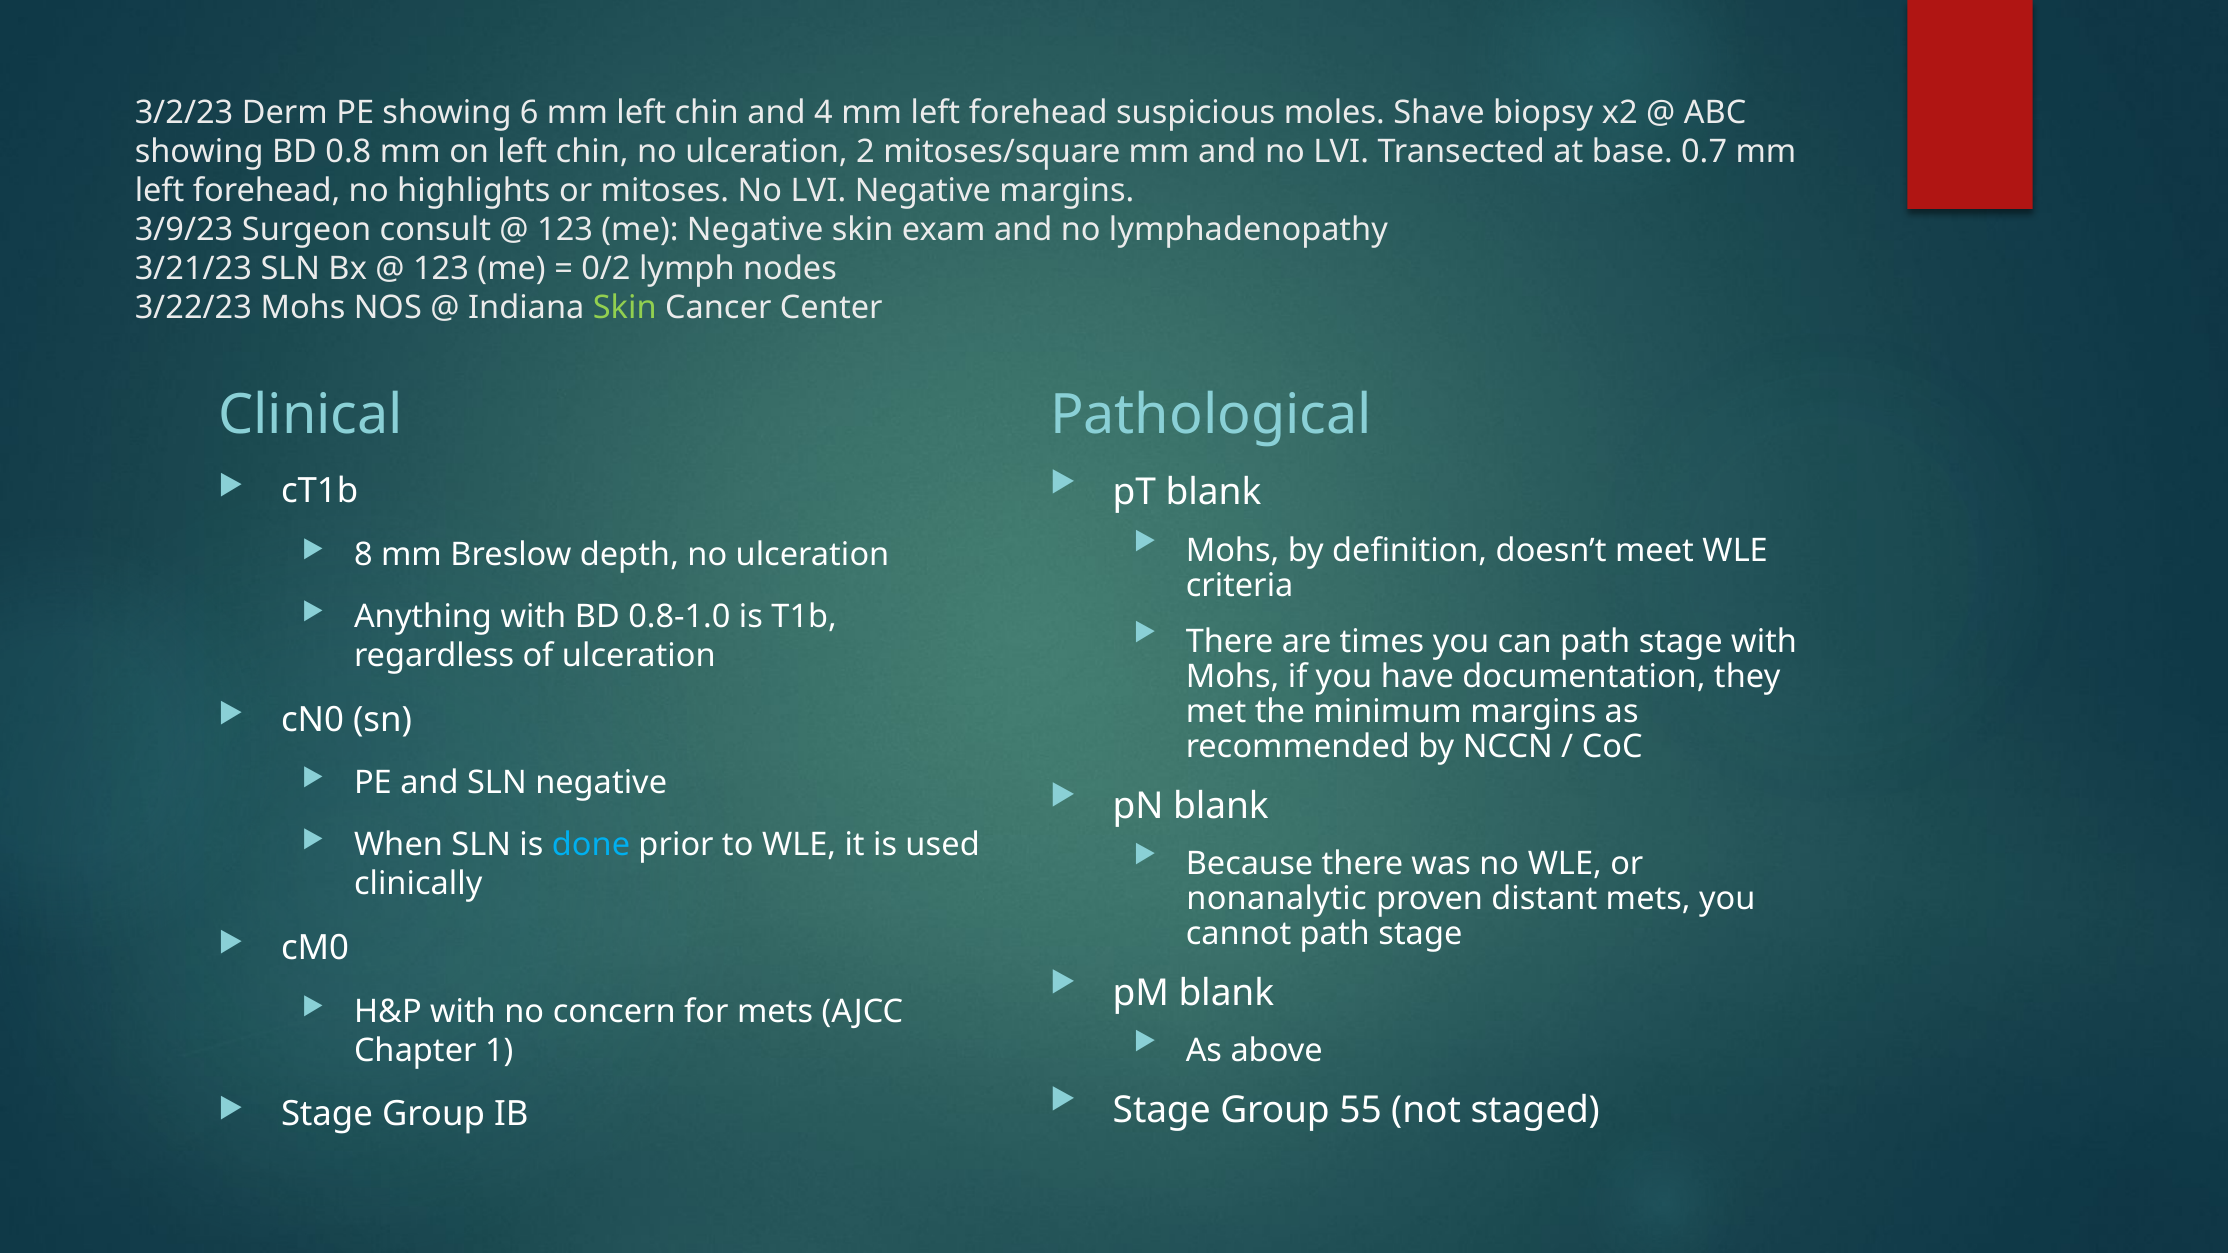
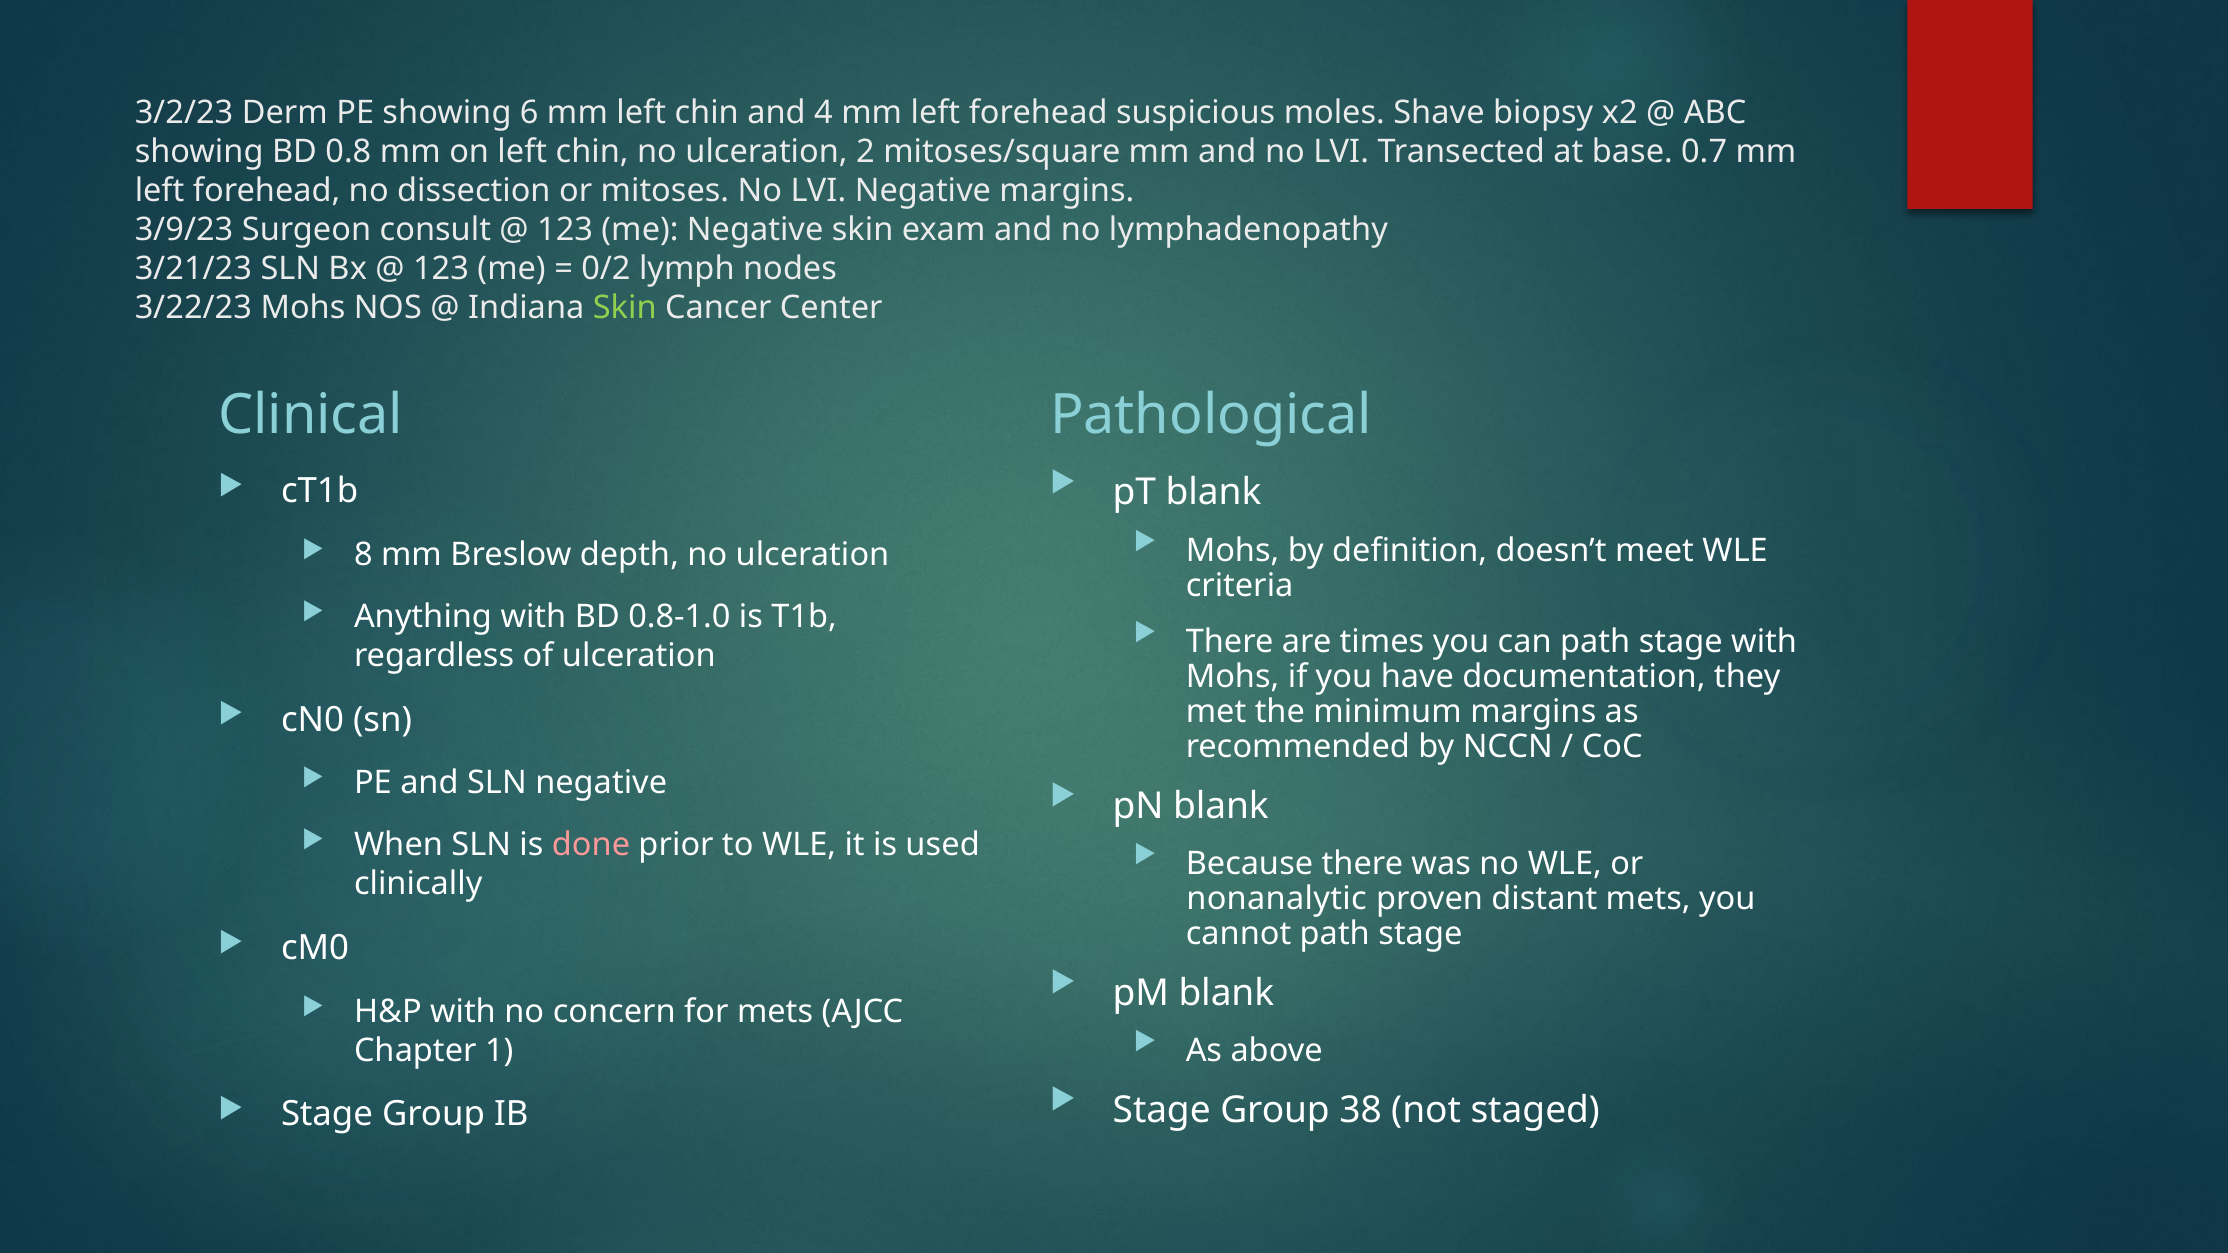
highlights: highlights -> dissection
done colour: light blue -> pink
55: 55 -> 38
